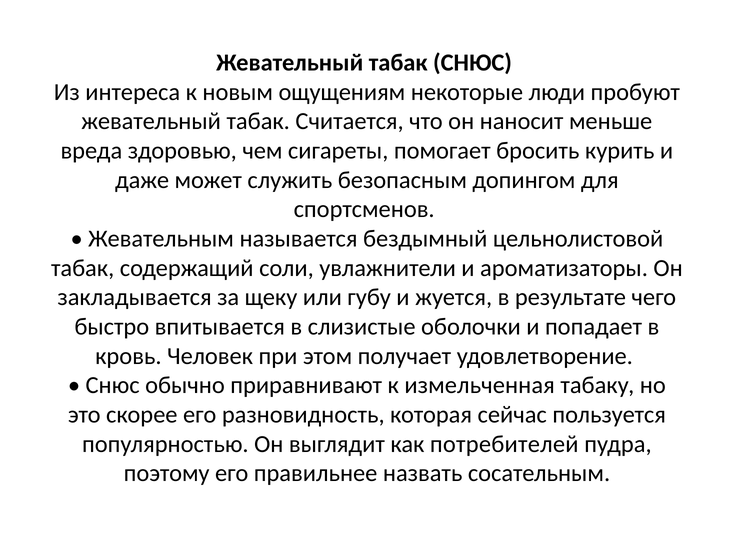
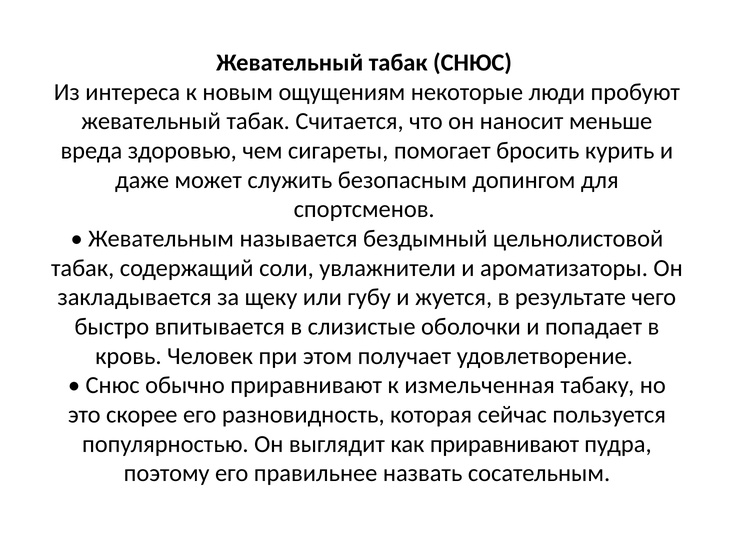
как потребителей: потребителей -> приравнивают
